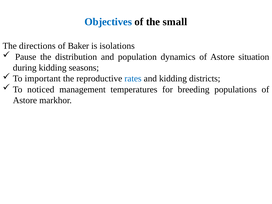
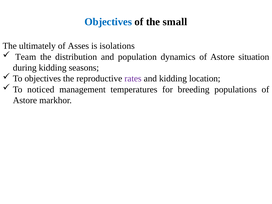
directions: directions -> ultimately
Baker: Baker -> Asses
Pause: Pause -> Team
To important: important -> objectives
rates colour: blue -> purple
districts: districts -> location
